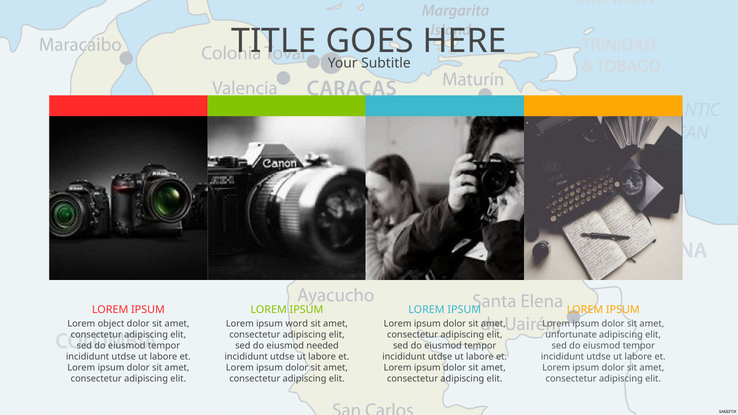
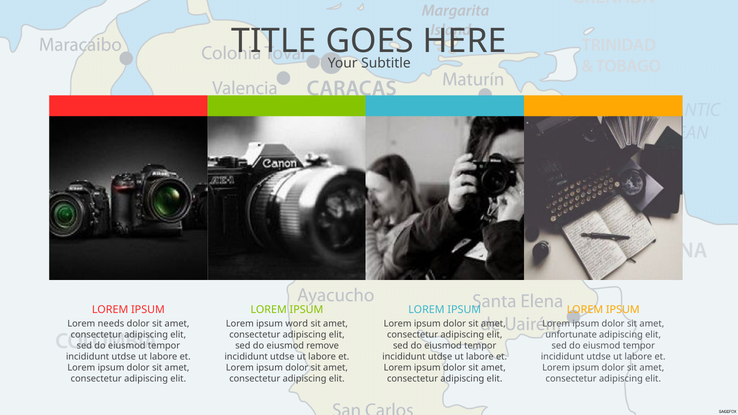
object: object -> needs
needed: needed -> remove
